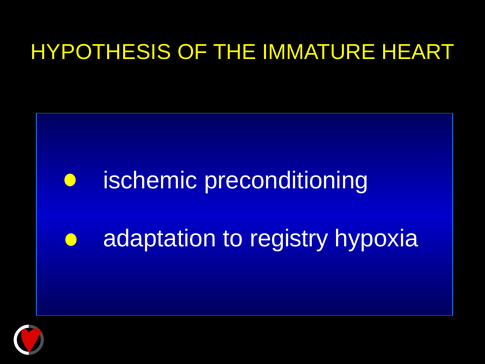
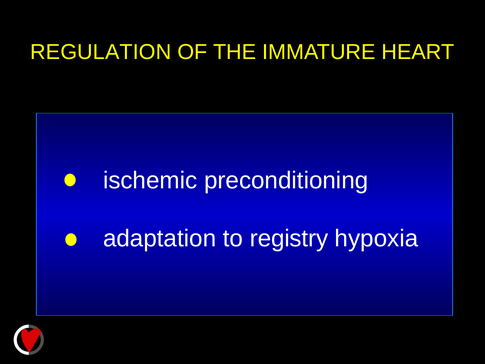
HYPOTHESIS: HYPOTHESIS -> REGULATION
